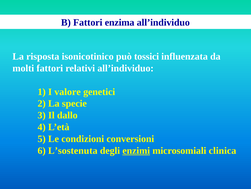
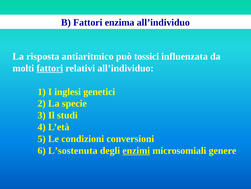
isonicotinico: isonicotinico -> antiaritmico
fattori at (50, 68) underline: none -> present
valore: valore -> inglesi
dallo: dallo -> studi
clinica: clinica -> genere
